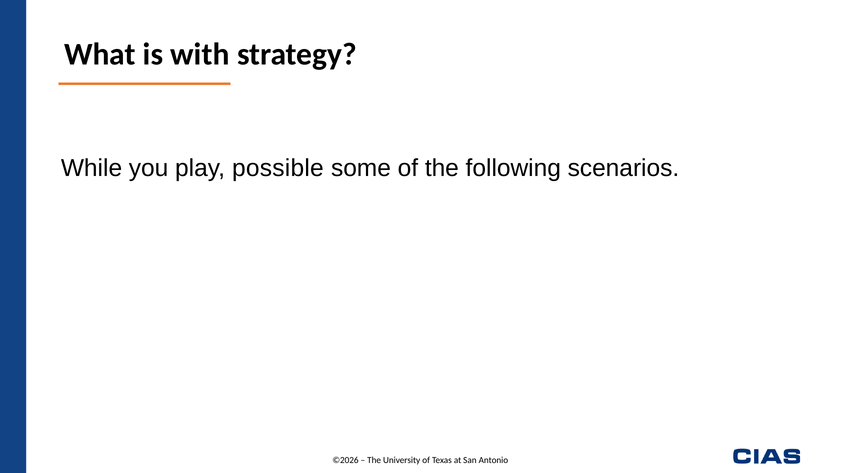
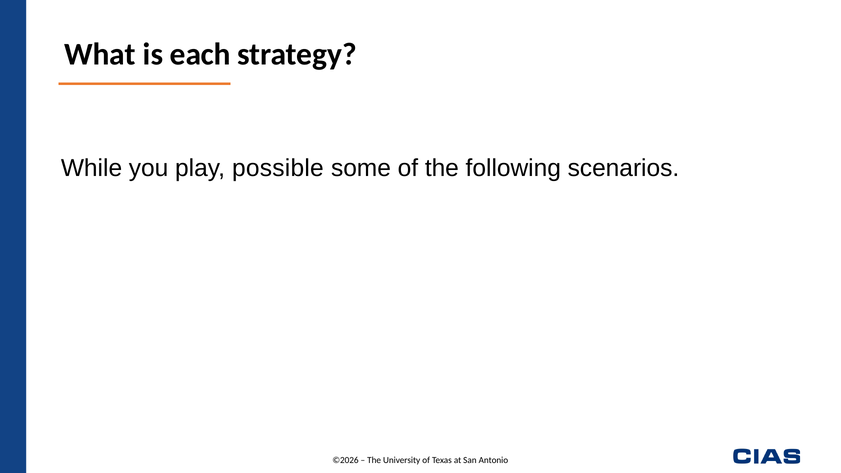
with: with -> each
